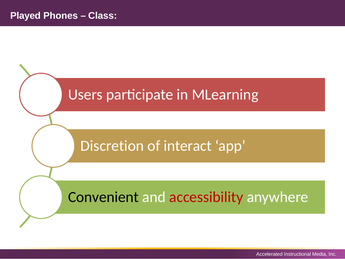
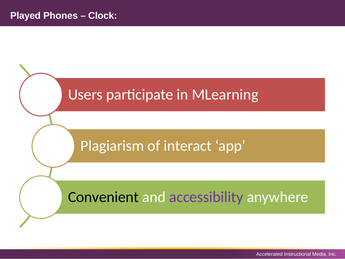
Class: Class -> Clock
Discretion: Discretion -> Plagiarism
accessibility colour: red -> purple
